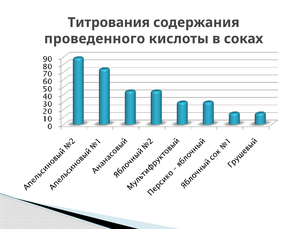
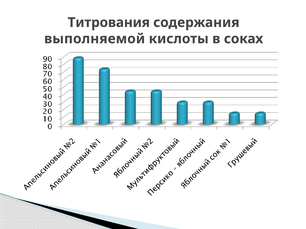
проведенного: проведенного -> выполняемой
